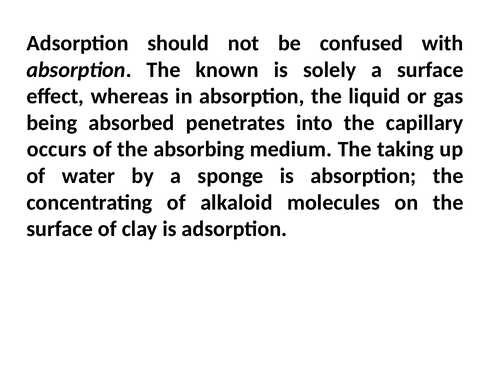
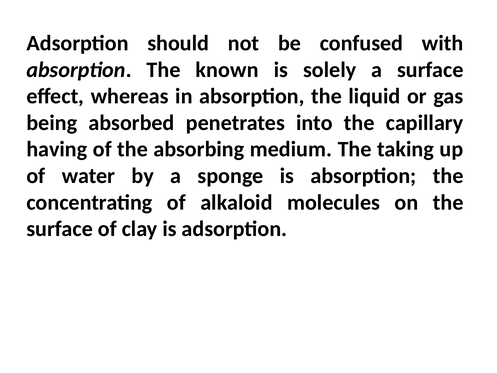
occurs: occurs -> having
